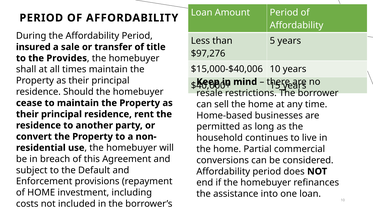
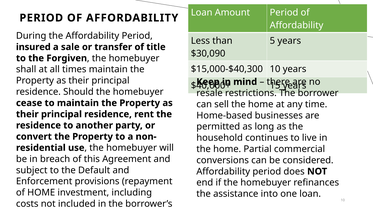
$97,276: $97,276 -> $30,090
Provides: Provides -> Forgiven
$15,000-$40,006: $15,000-$40,006 -> $15,000-$40,300
